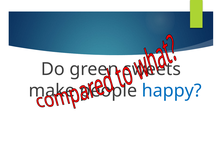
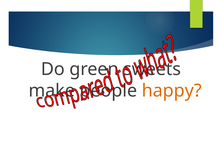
happy colour: blue -> orange
